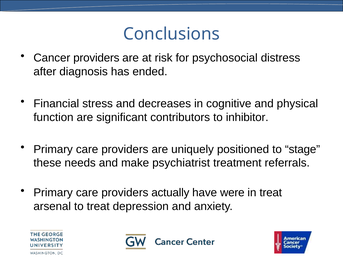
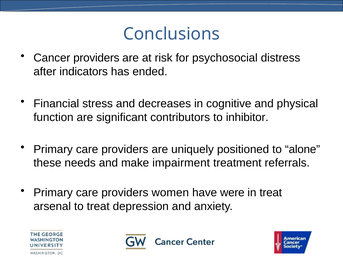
diagnosis: diagnosis -> indicators
stage: stage -> alone
psychiatrist: psychiatrist -> impairment
actually: actually -> women
